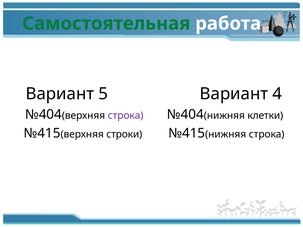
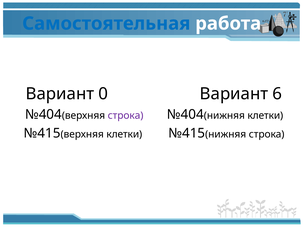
Самостоятельная colour: green -> blue
5: 5 -> 0
4: 4 -> 6
строки at (124, 134): строки -> клетки
